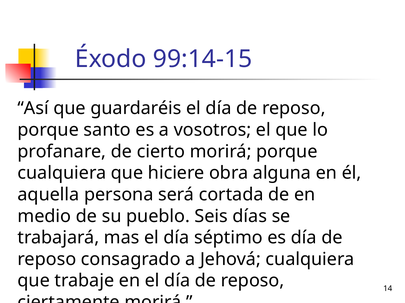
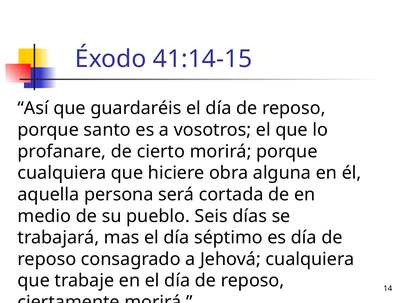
99:14-15: 99:14-15 -> 41:14-15
